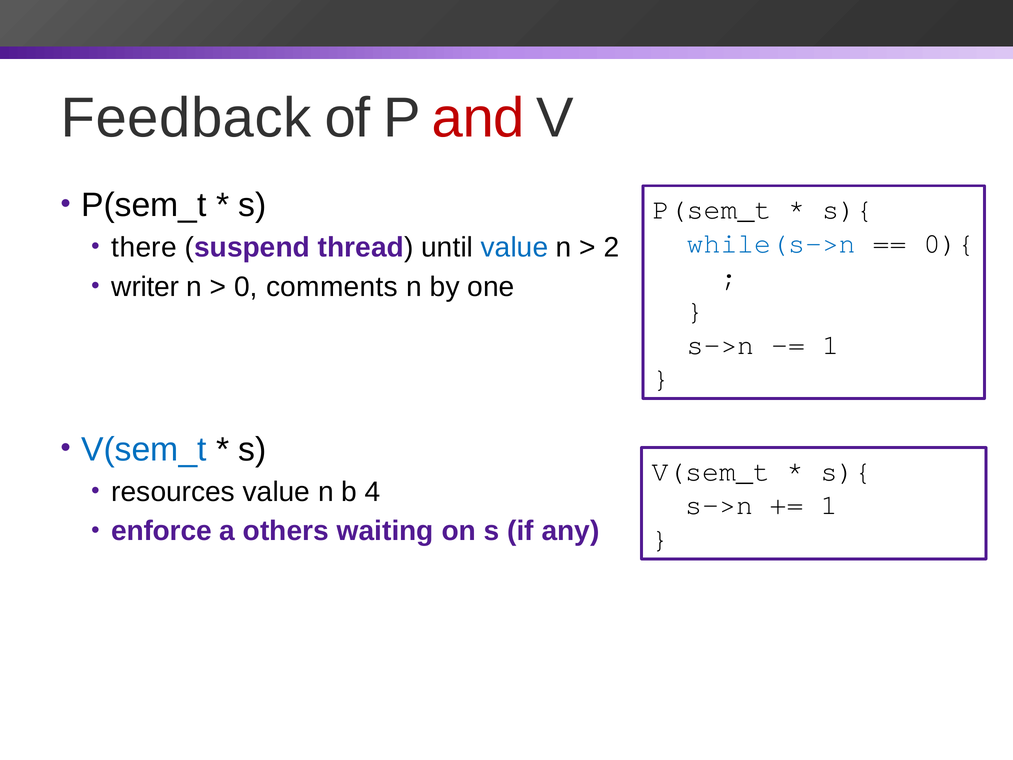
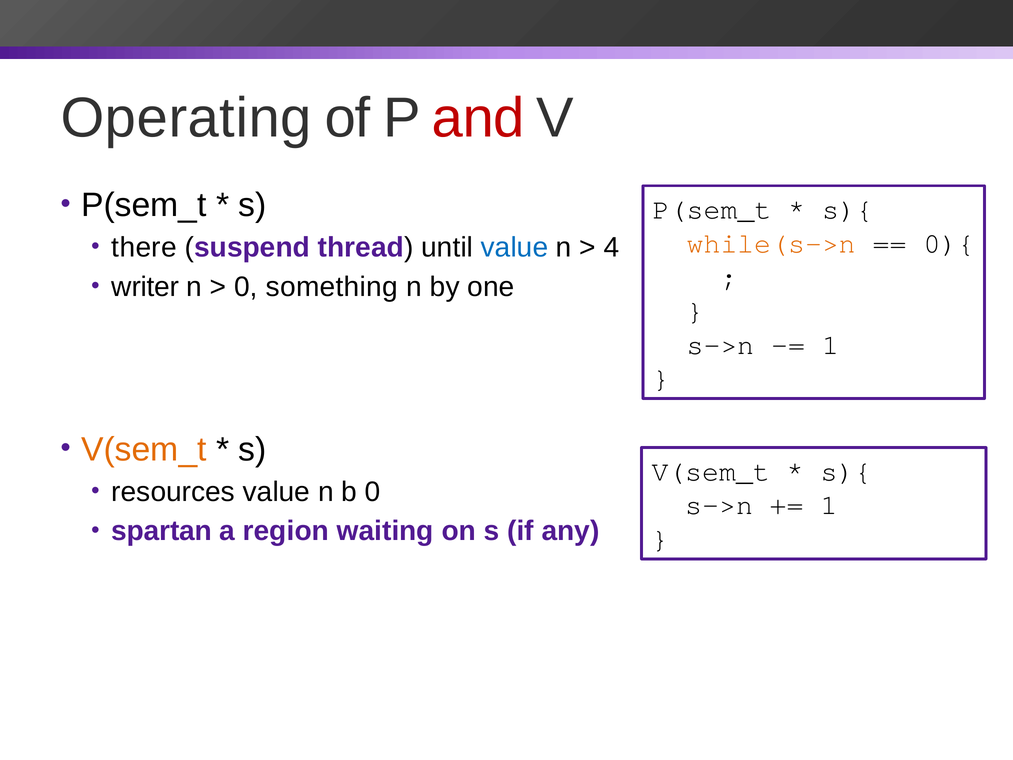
Feedback: Feedback -> Operating
while(s->n colour: blue -> orange
2: 2 -> 4
comments: comments -> something
V(sem_t at (144, 449) colour: blue -> orange
b 4: 4 -> 0
enforce: enforce -> spartan
others: others -> region
